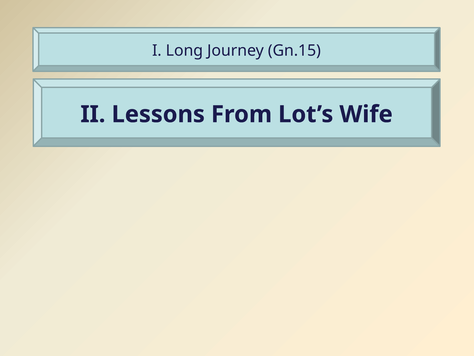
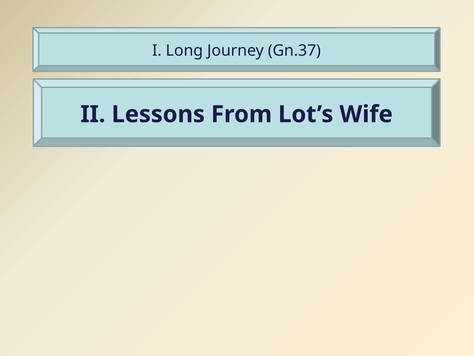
Gn.15: Gn.15 -> Gn.37
